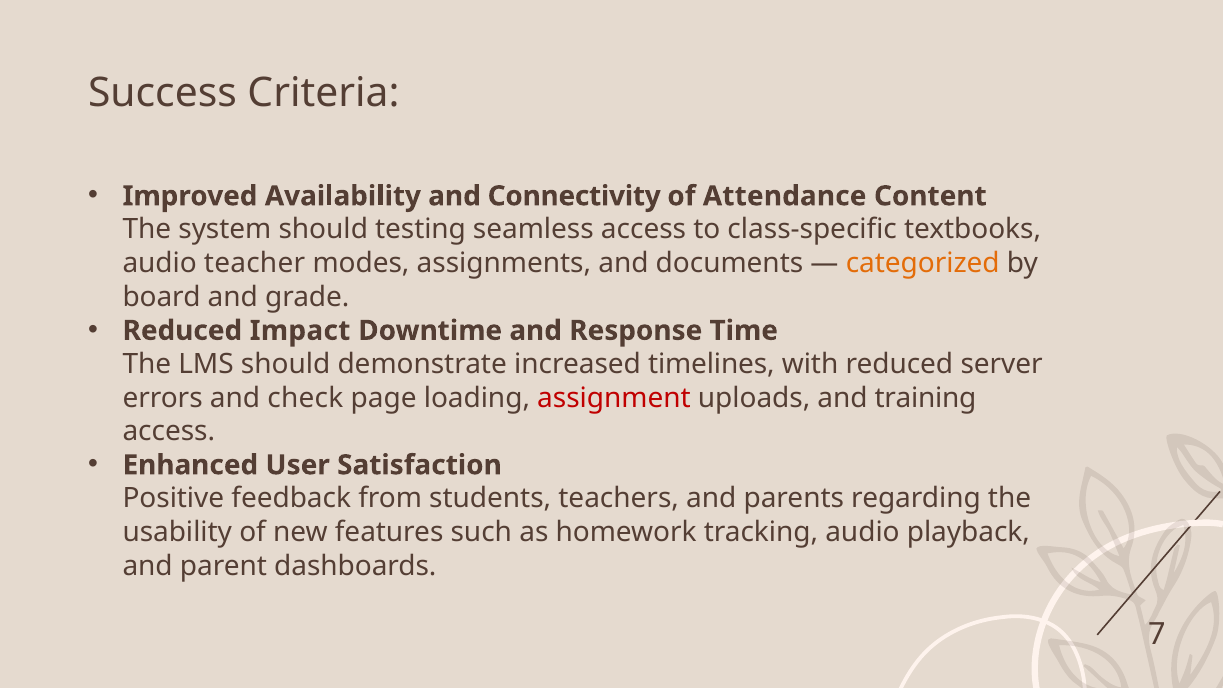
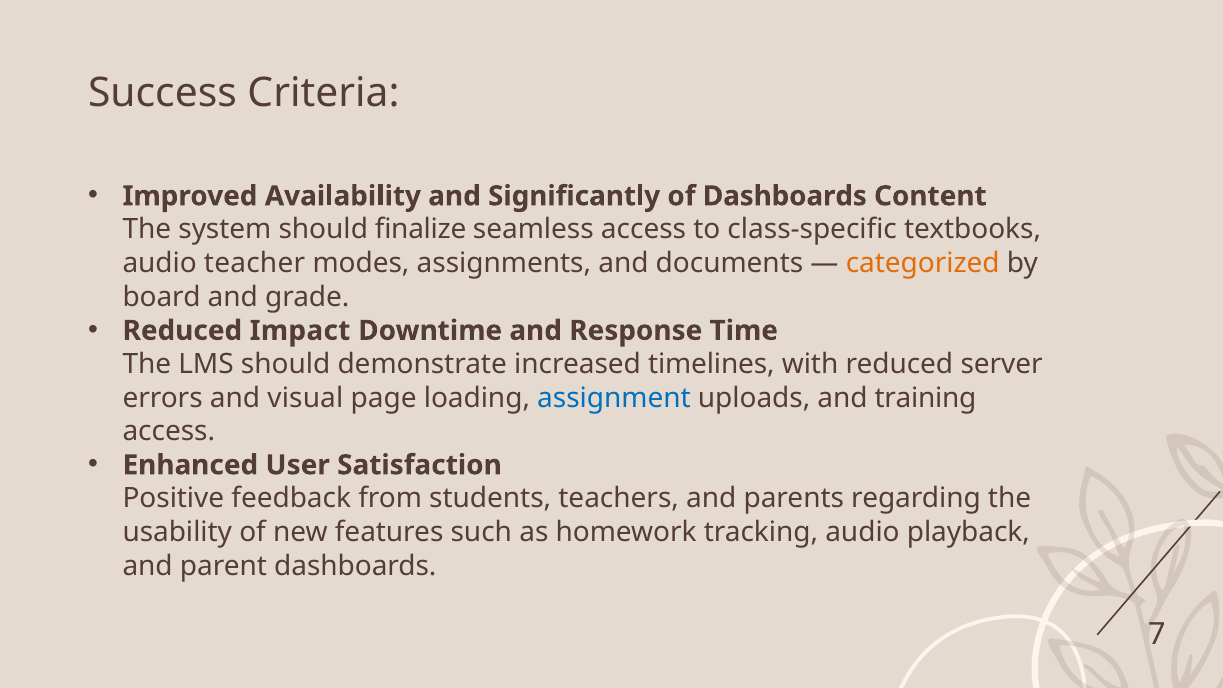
Connectivity: Connectivity -> Significantly
of Attendance: Attendance -> Dashboards
testing: testing -> finalize
check: check -> visual
assignment colour: red -> blue
